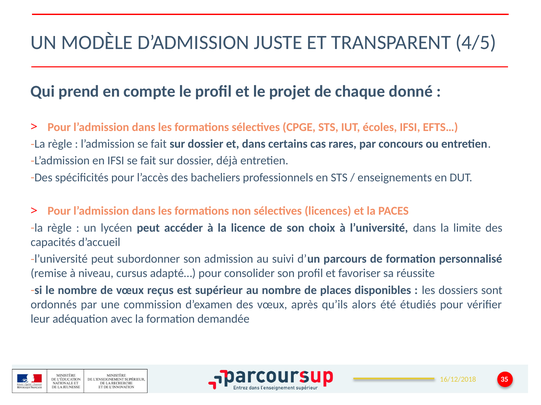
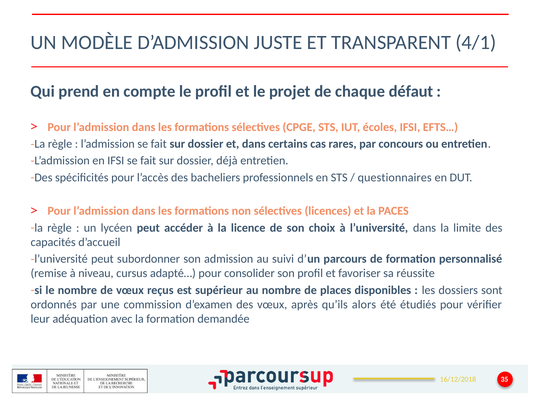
4/5: 4/5 -> 4/1
donné: donné -> défaut
enseignements: enseignements -> questionnaires
